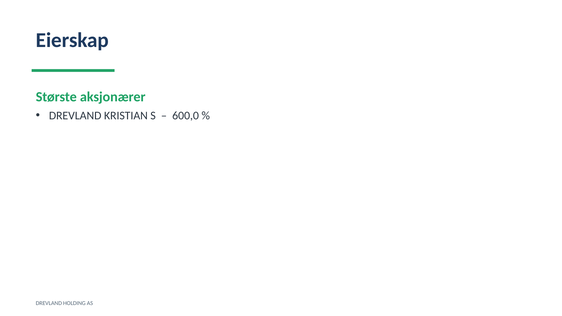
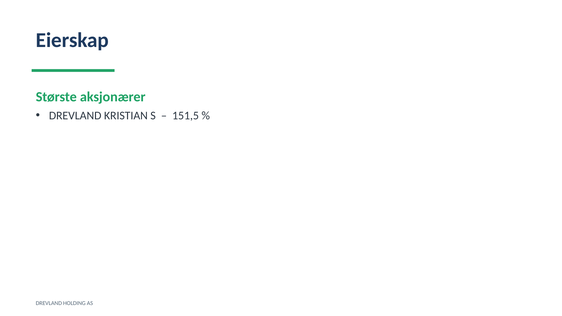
600,0: 600,0 -> 151,5
